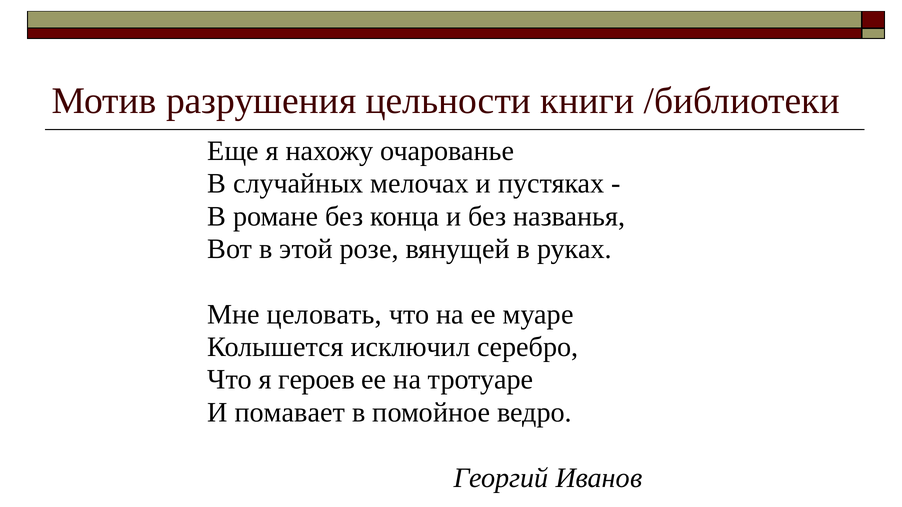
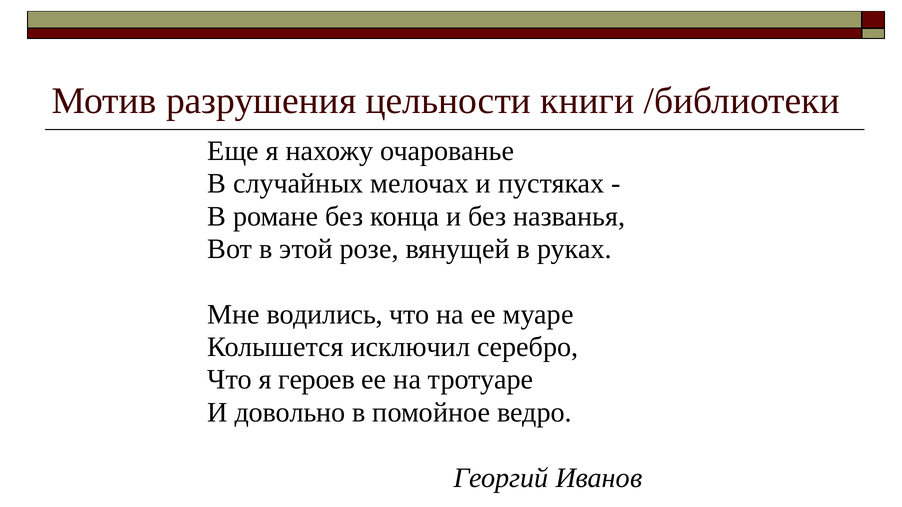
целовать: целовать -> водились
помавает: помавает -> довольно
